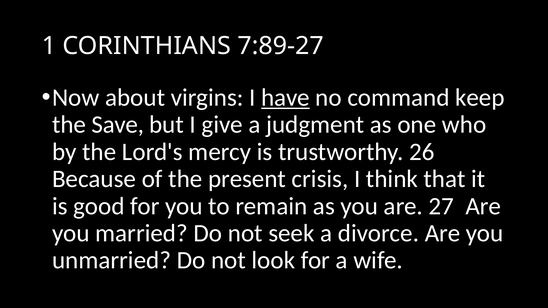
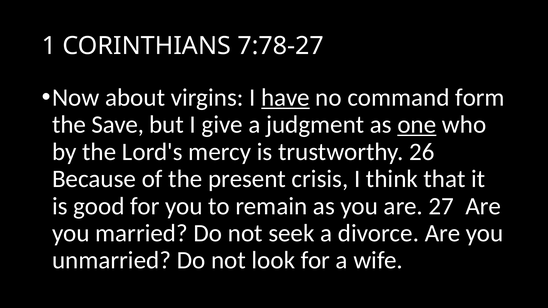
7:89-27: 7:89-27 -> 7:78-27
keep: keep -> form
one underline: none -> present
